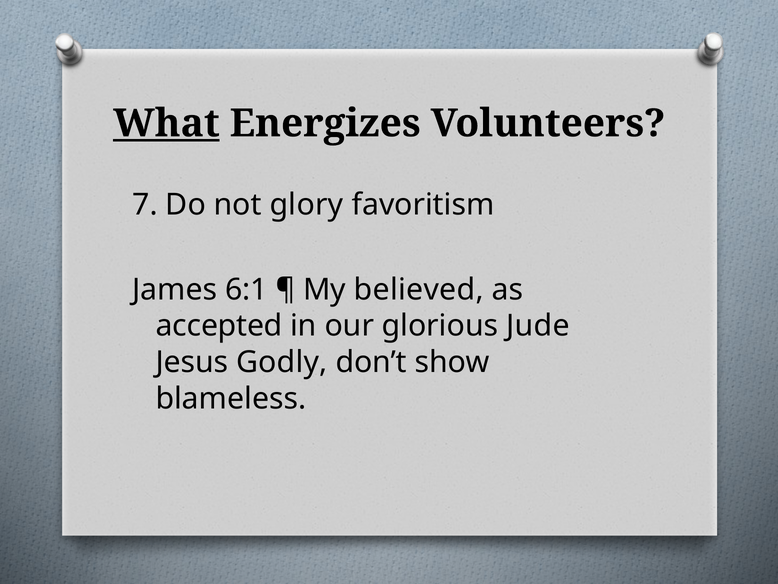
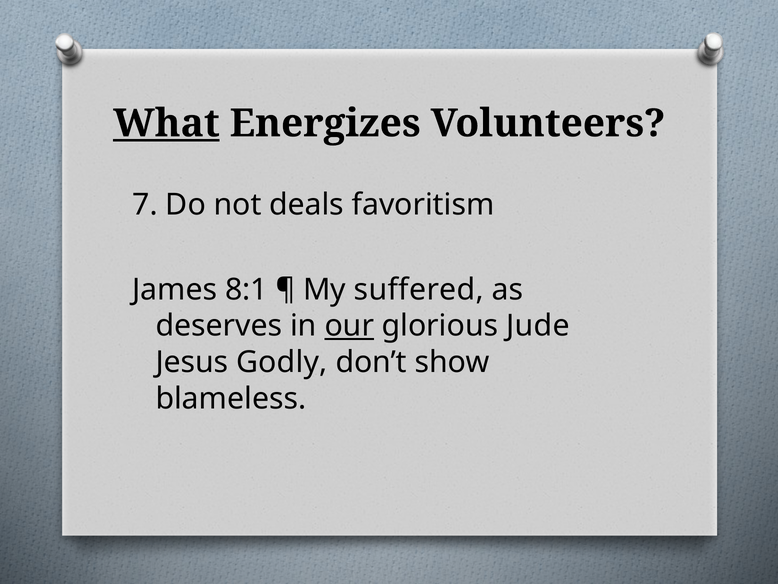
glory: glory -> deals
6:1: 6:1 -> 8:1
believed: believed -> suffered
accepted: accepted -> deserves
our underline: none -> present
